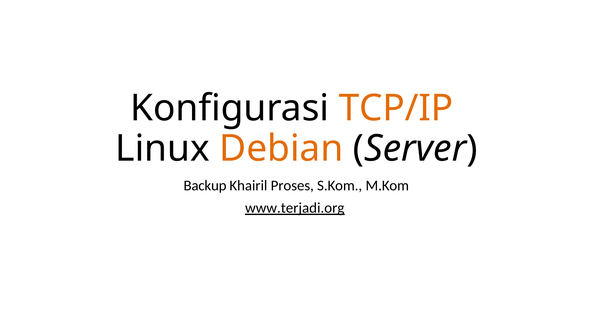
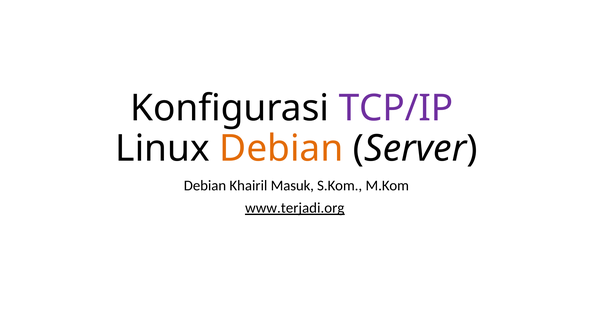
TCP/IP colour: orange -> purple
Backup at (205, 185): Backup -> Debian
Proses: Proses -> Masuk
